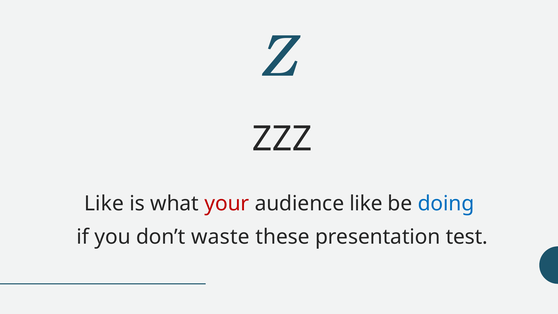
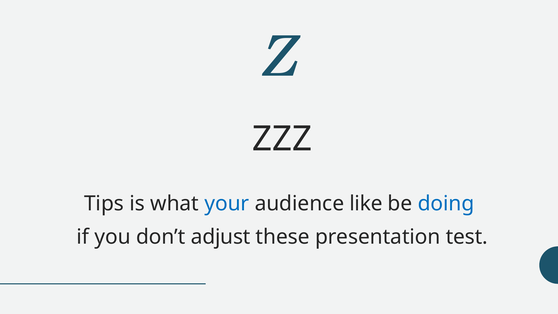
Like at (104, 204): Like -> Tips
your colour: red -> blue
waste: waste -> adjust
